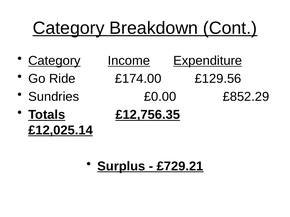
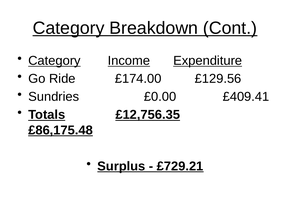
£852.29: £852.29 -> £409.41
£12,025.14: £12,025.14 -> £86,175.48
